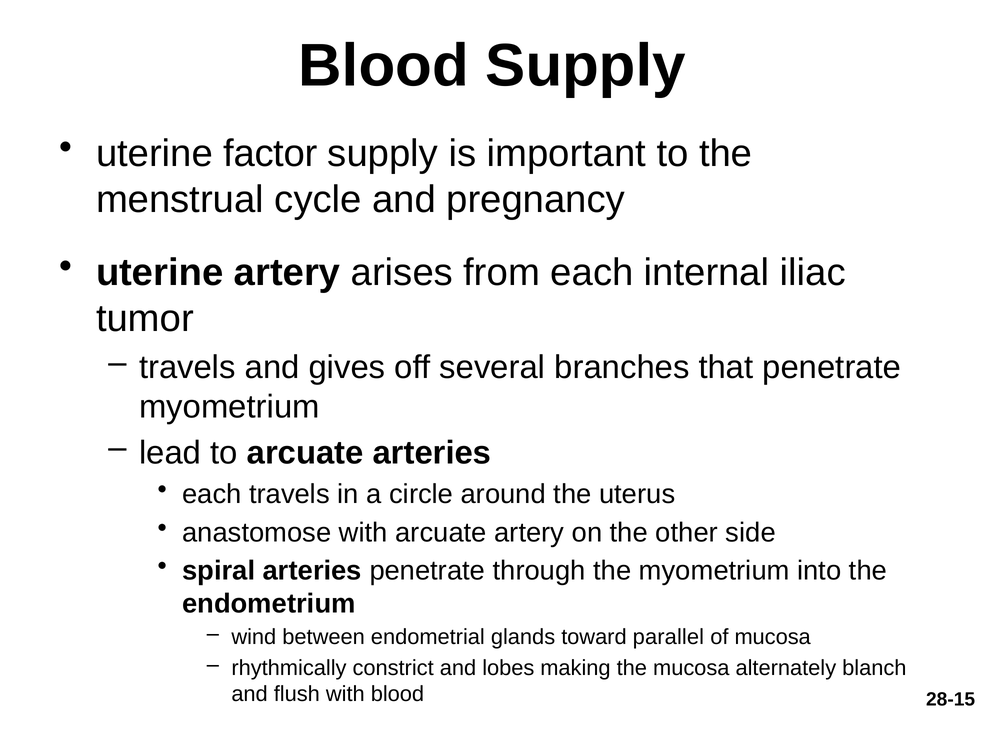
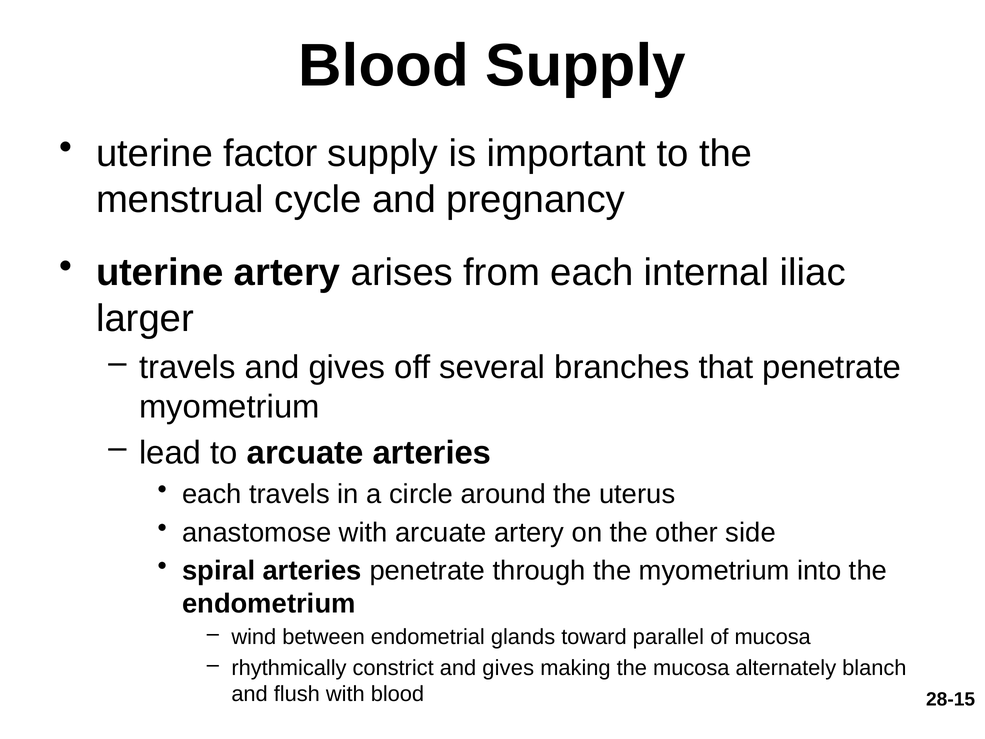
tumor: tumor -> larger
constrict and lobes: lobes -> gives
